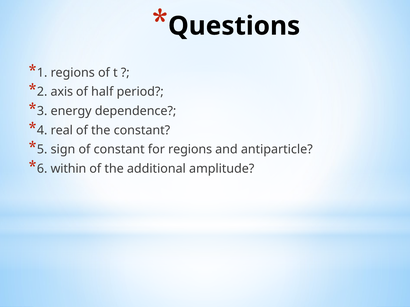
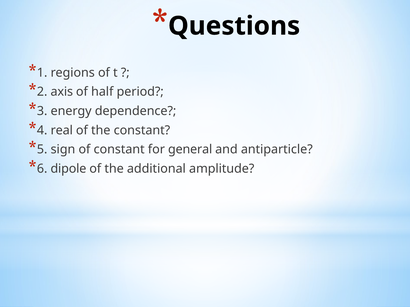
for regions: regions -> general
within: within -> dipole
